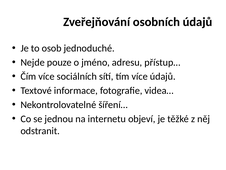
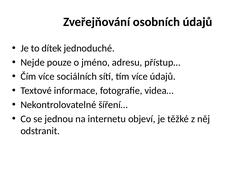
osob: osob -> dítek
